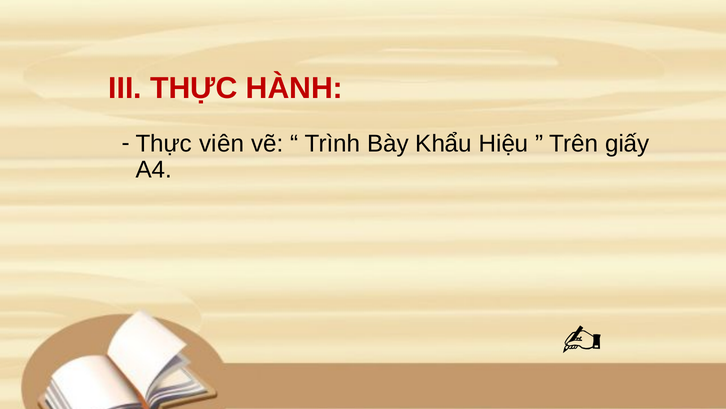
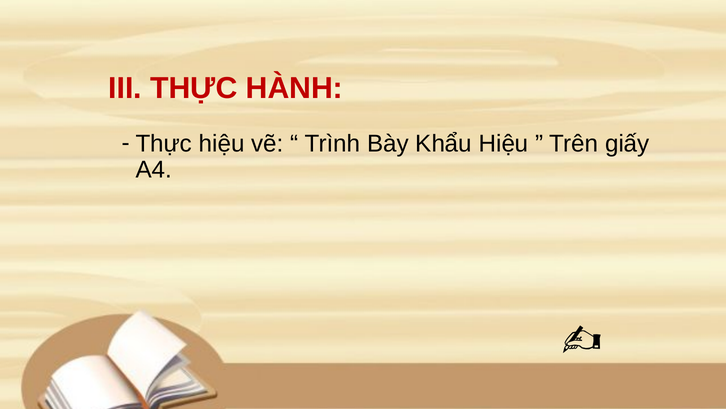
Thực viên: viên -> hiệu
